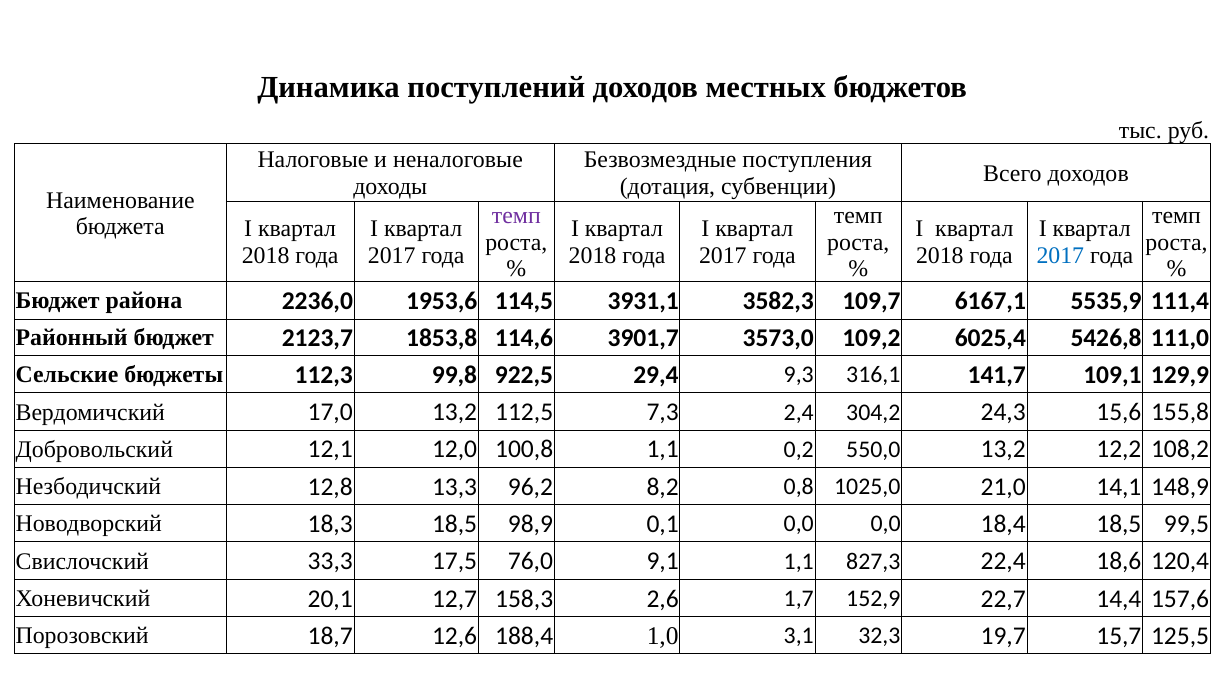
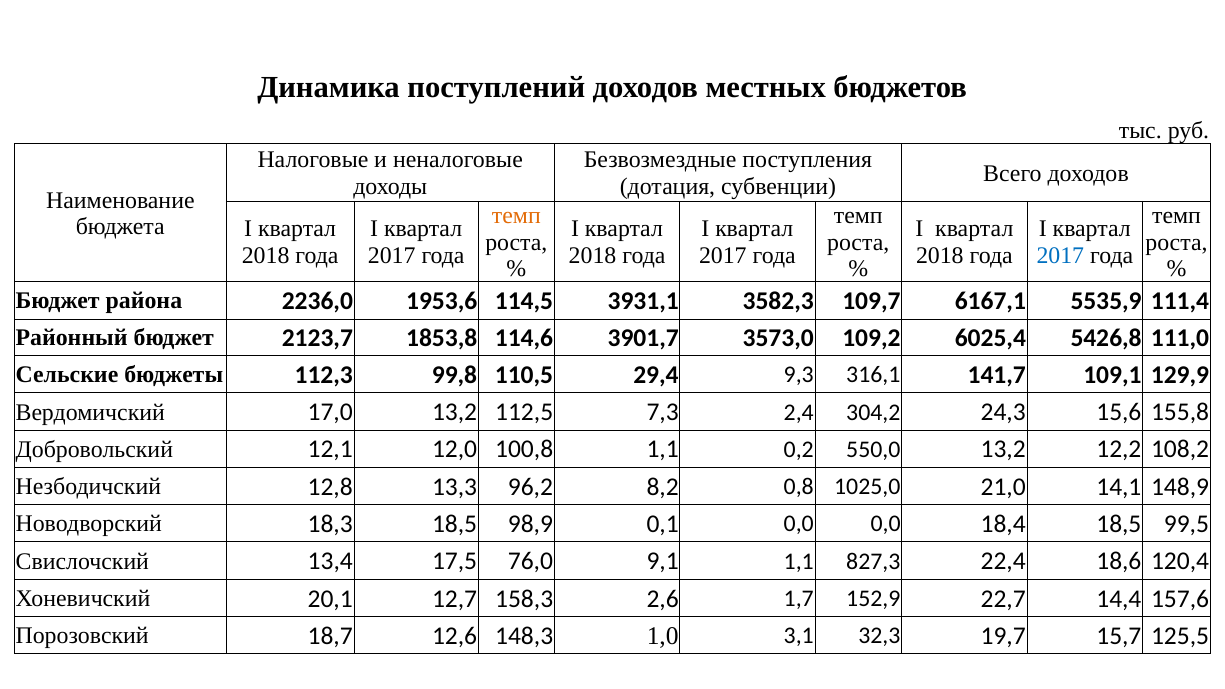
темп at (516, 216) colour: purple -> orange
922,5: 922,5 -> 110,5
33,3: 33,3 -> 13,4
188,4: 188,4 -> 148,3
